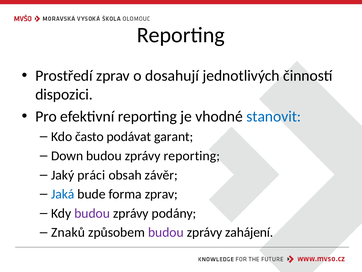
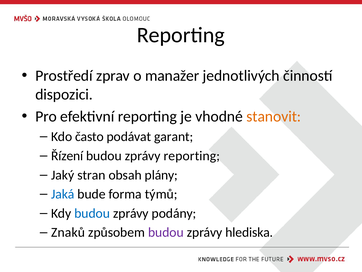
dosahují: dosahují -> manažer
stanovit colour: blue -> orange
Down: Down -> Řízení
práci: práci -> stran
závěr: závěr -> plány
forma zprav: zprav -> týmů
budou at (92, 213) colour: purple -> blue
zahájení: zahájení -> hlediska
